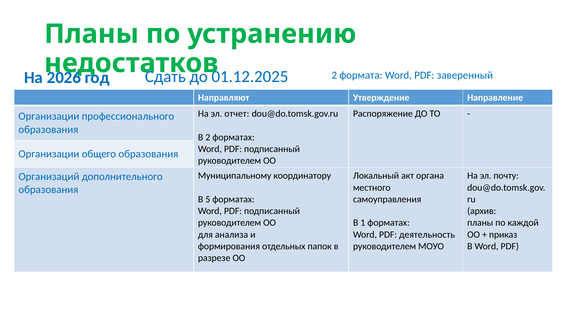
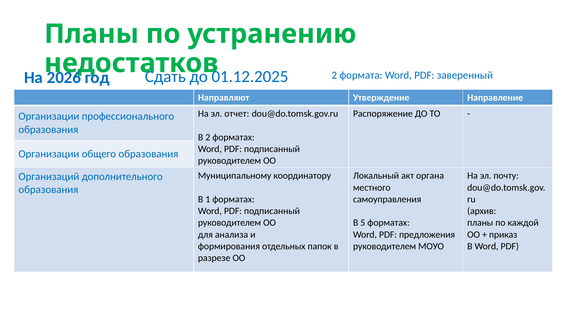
5: 5 -> 1
1: 1 -> 5
деятельность: деятельность -> предложения
